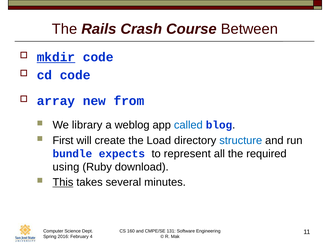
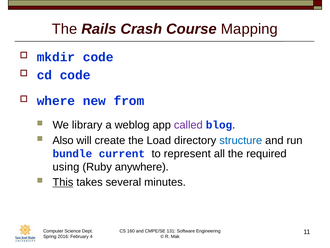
Between: Between -> Mapping
mkdir underline: present -> none
array: array -> where
called colour: blue -> purple
First: First -> Also
expects: expects -> current
download: download -> anywhere
